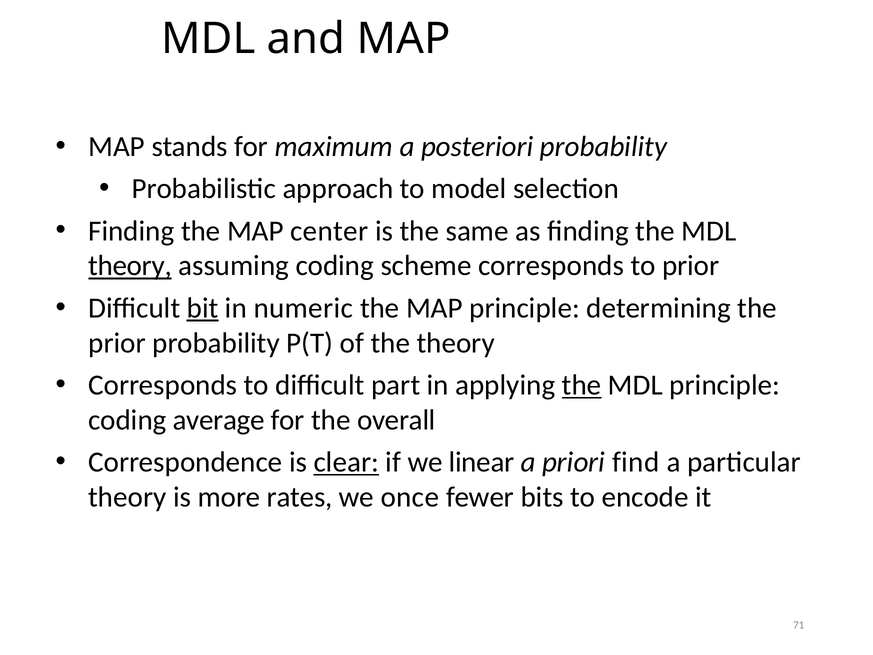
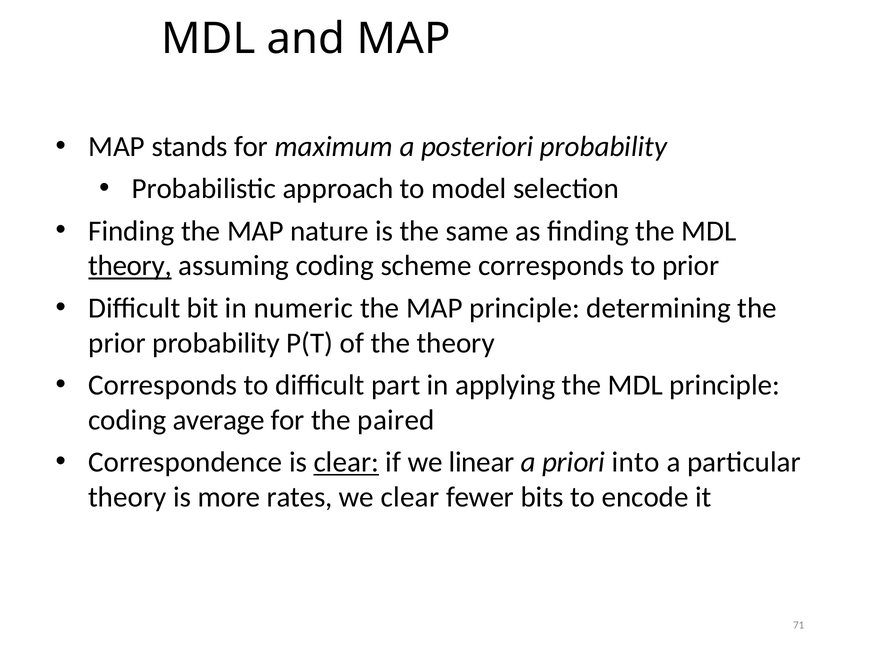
center: center -> nature
bit underline: present -> none
the at (582, 385) underline: present -> none
overall: overall -> paired
find: find -> into
we once: once -> clear
